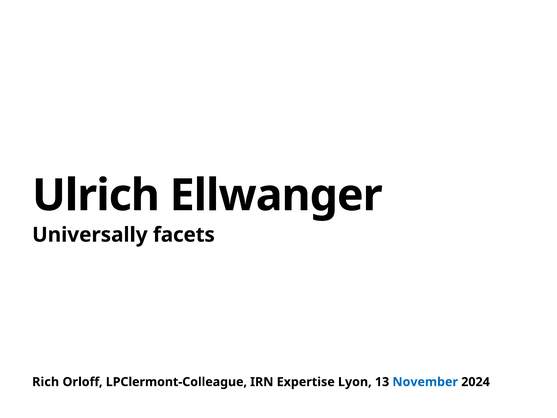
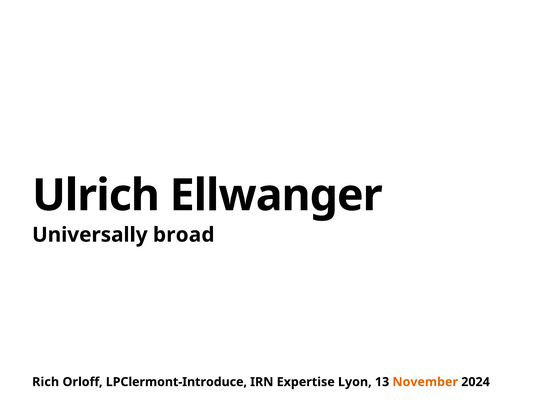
facets: facets -> broad
LPClermont-Colleague: LPClermont-Colleague -> LPClermont-Introduce
November colour: blue -> orange
